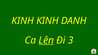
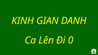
KINH KINH: KINH -> GIAN
Lên underline: present -> none
3: 3 -> 0
